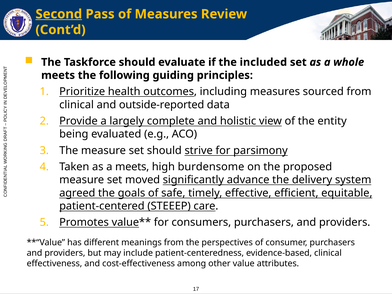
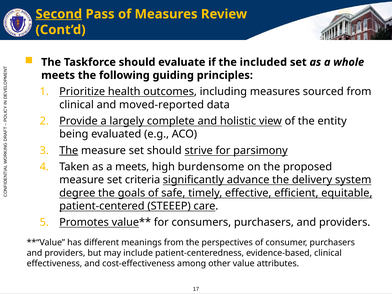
outside-reported: outside-reported -> moved-reported
The at (69, 150) underline: none -> present
moved: moved -> criteria
agreed: agreed -> degree
